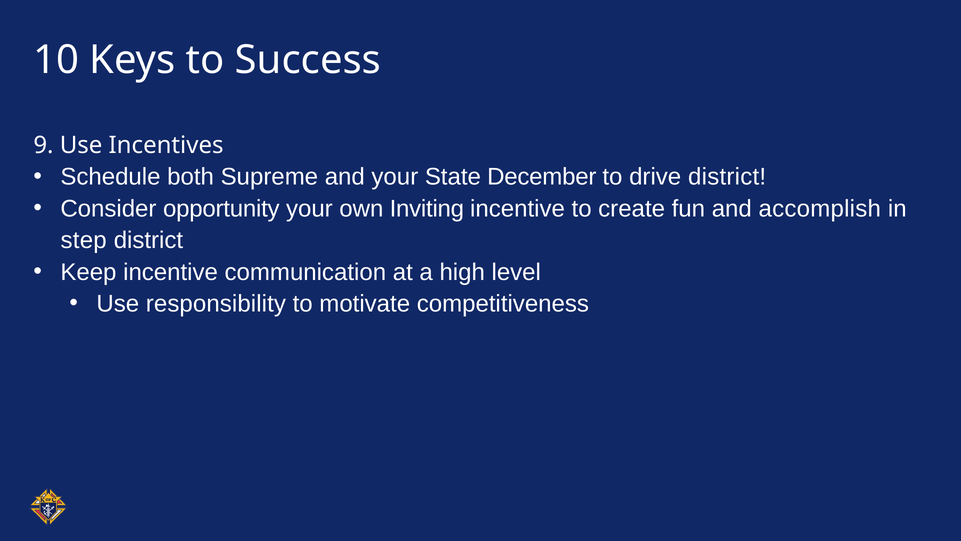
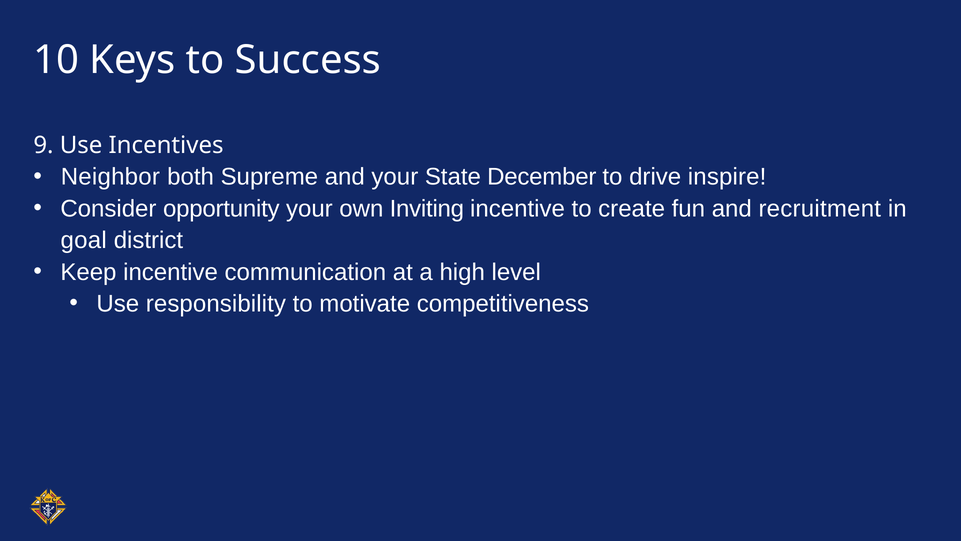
Schedule: Schedule -> Neighbor
drive district: district -> inspire
accomplish: accomplish -> recruitment
step: step -> goal
